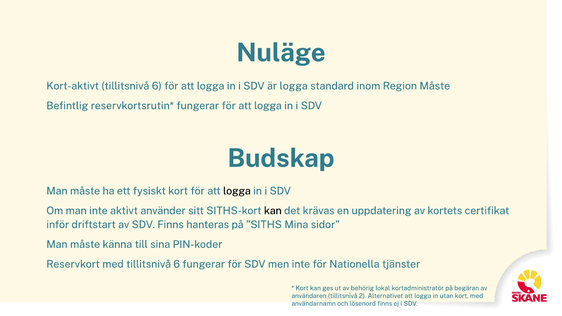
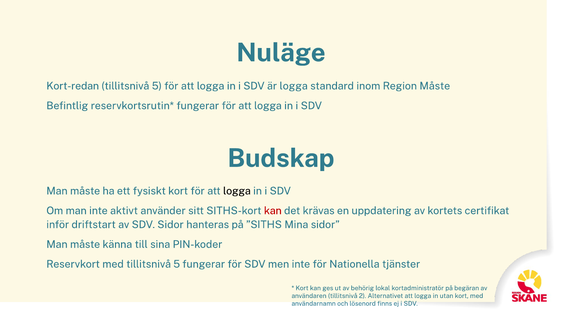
Kort-aktivt: Kort-aktivt -> Kort-redan
6 at (157, 86): 6 -> 5
kan at (273, 211) colour: black -> red
SDV Finns: Finns -> Sidor
med tillitsnivå 6: 6 -> 5
